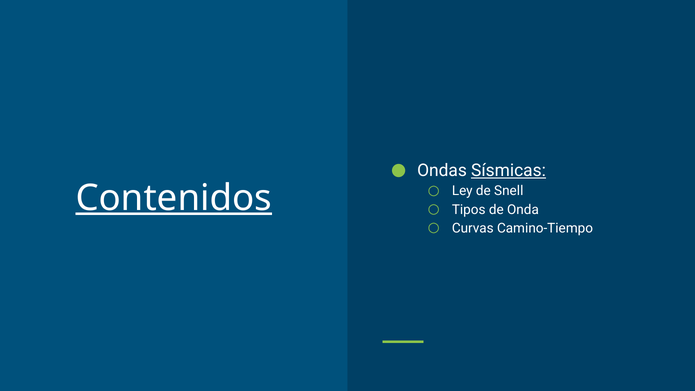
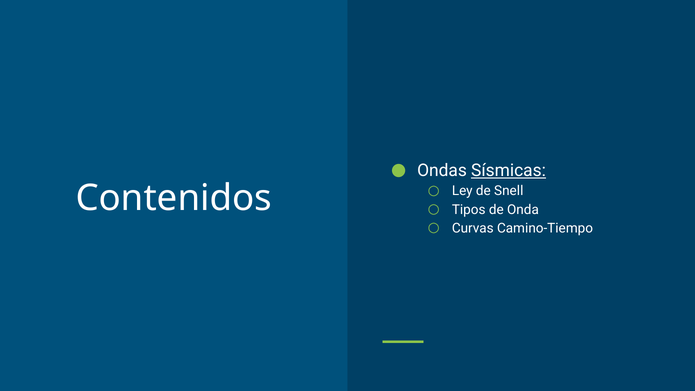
Contenidos underline: present -> none
